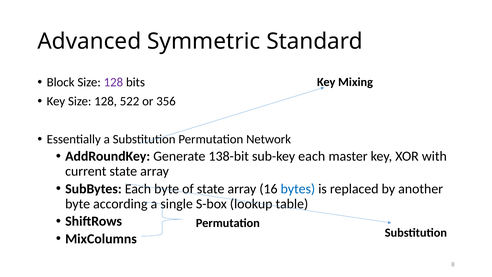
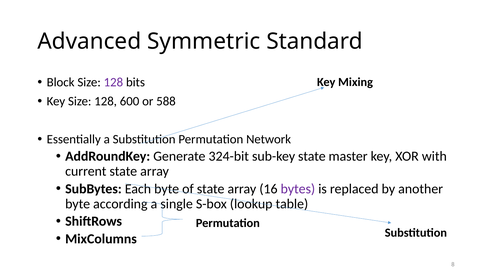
522: 522 -> 600
356: 356 -> 588
138-bit: 138-bit -> 324-bit
sub-key each: each -> state
bytes colour: blue -> purple
